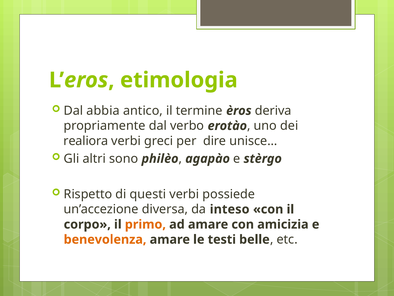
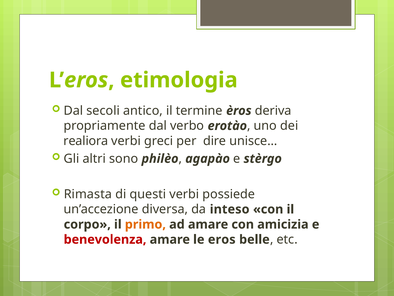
abbia: abbia -> secoli
Rispetto: Rispetto -> Rimasta
benevolenza colour: orange -> red
testi: testi -> eros
